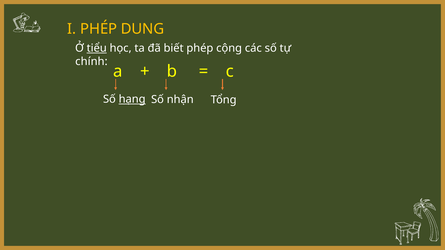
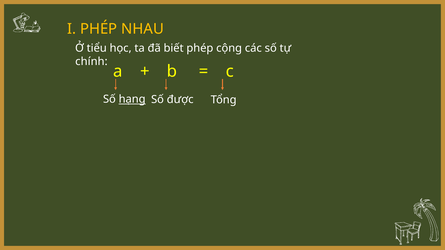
DUNG: DUNG -> NHAU
tiểu underline: present -> none
nhận: nhận -> được
